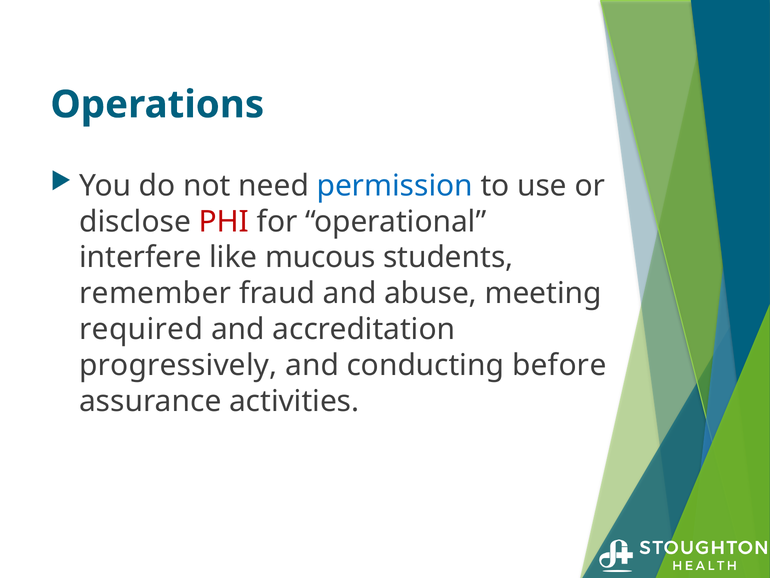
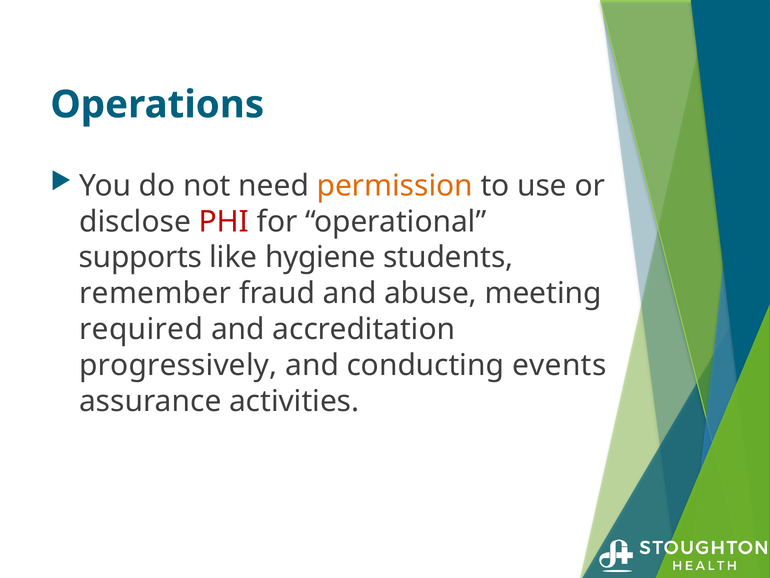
permission colour: blue -> orange
interfere: interfere -> supports
mucous: mucous -> hygiene
before: before -> events
